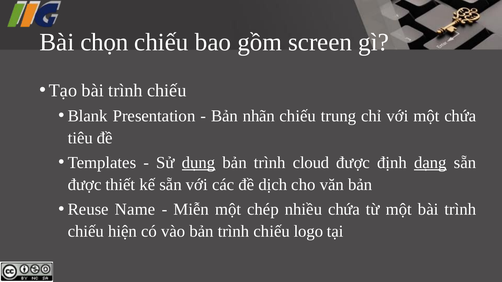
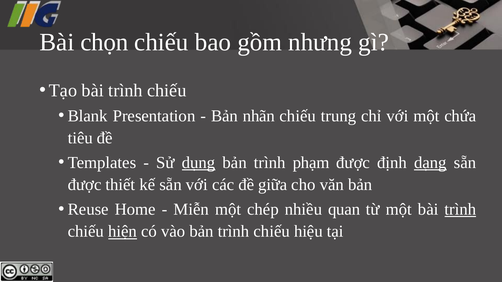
screen: screen -> nhưng
cloud: cloud -> phạm
dịch: dịch -> giữa
Name: Name -> Home
nhiều chứa: chứa -> quan
trình at (460, 210) underline: none -> present
hiện underline: none -> present
logo: logo -> hiệu
